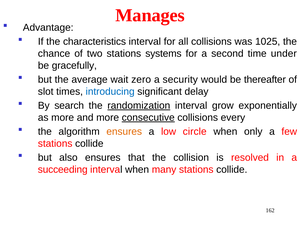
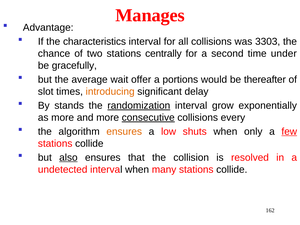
1025: 1025 -> 3303
systems: systems -> centrally
zero: zero -> offer
security: security -> portions
introducing colour: blue -> orange
search: search -> stands
circle: circle -> shuts
few underline: none -> present
also underline: none -> present
succeeding: succeeding -> undetected
